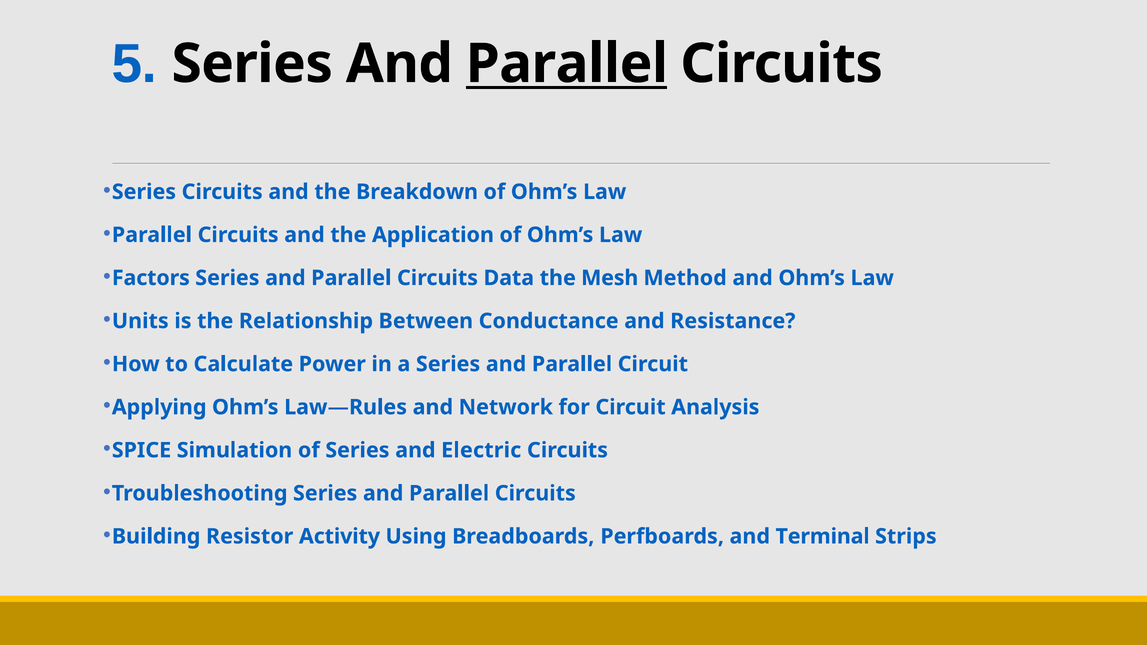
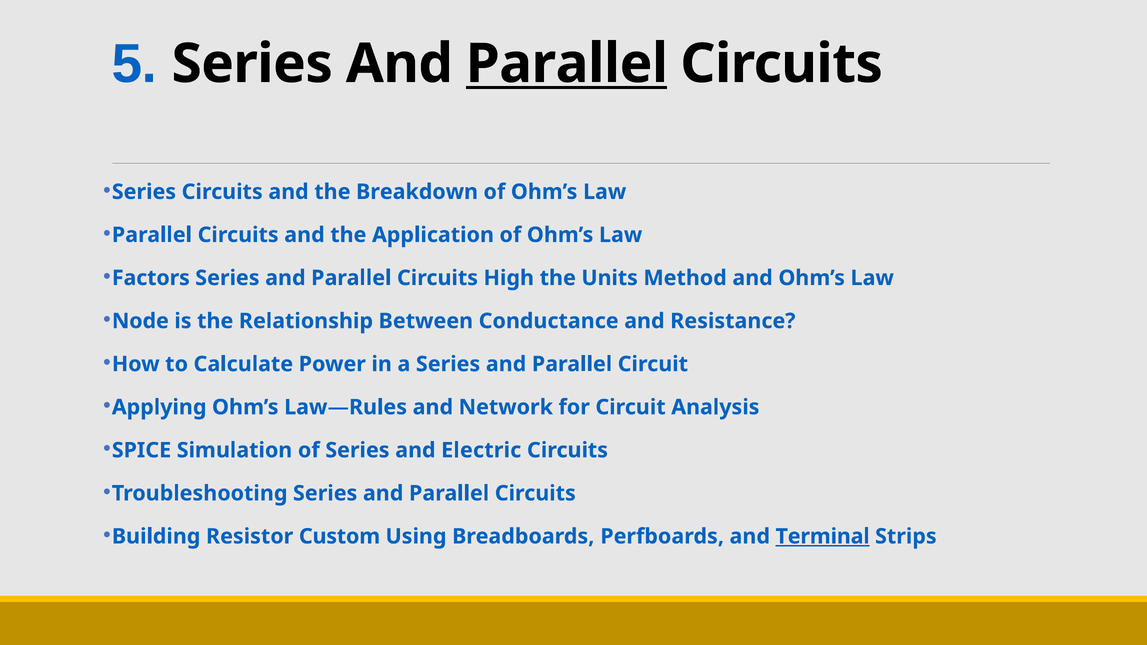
Data: Data -> High
Mesh: Mesh -> Units
Units: Units -> Node
Activity: Activity -> Custom
Terminal underline: none -> present
